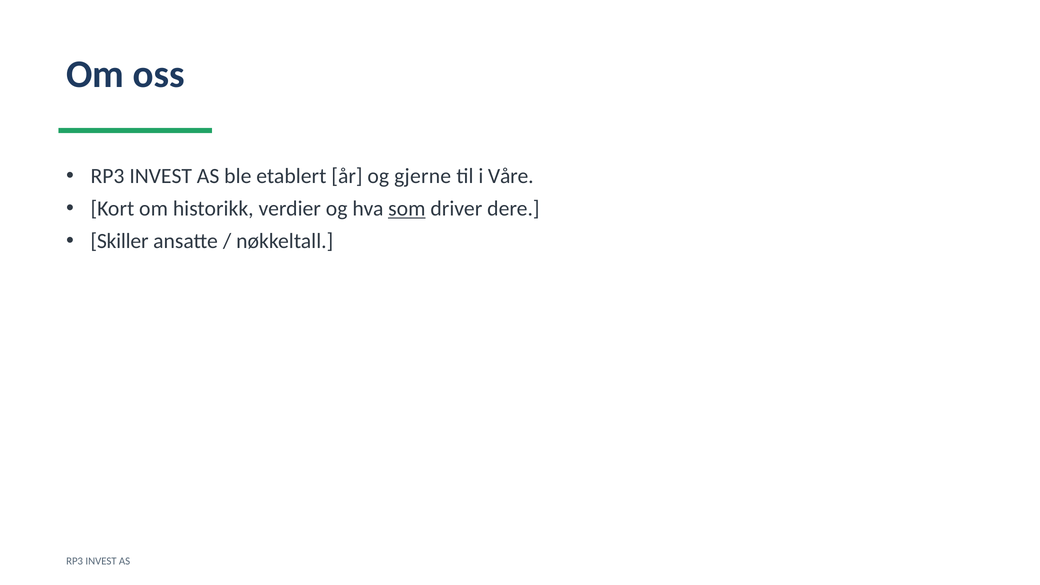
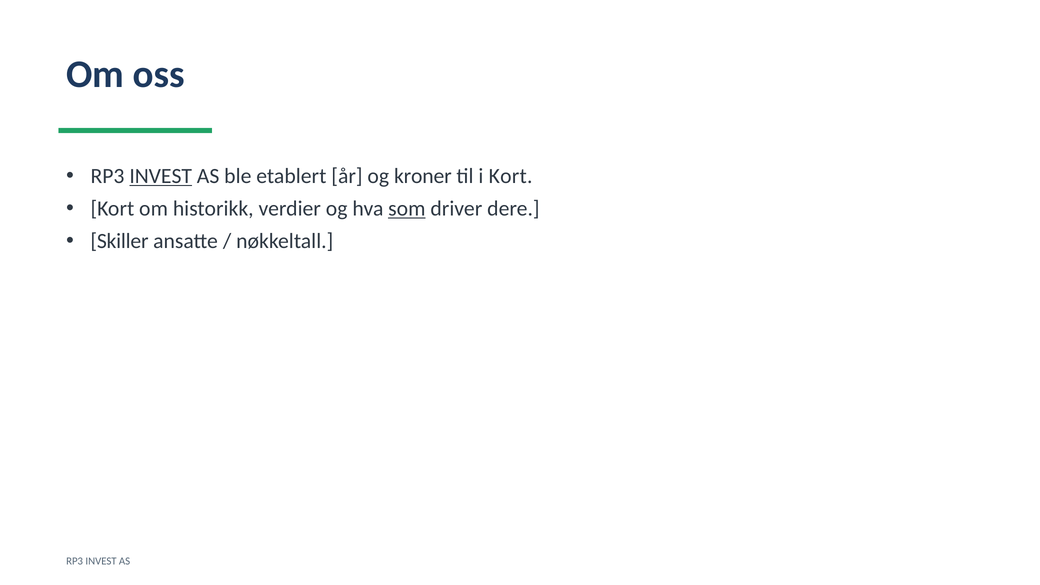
INVEST at (161, 176) underline: none -> present
gjerne: gjerne -> kroner
i Våre: Våre -> Kort
